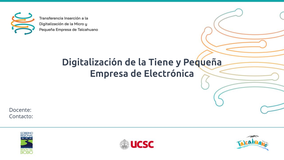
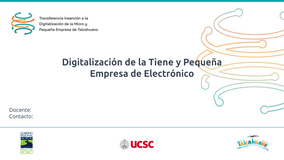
Electrónica: Electrónica -> Electrónico
